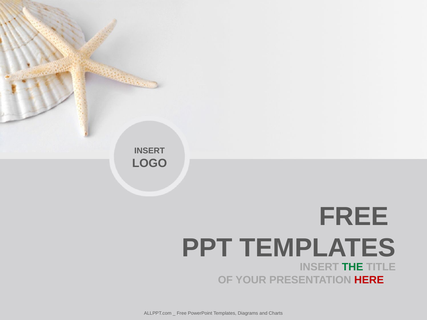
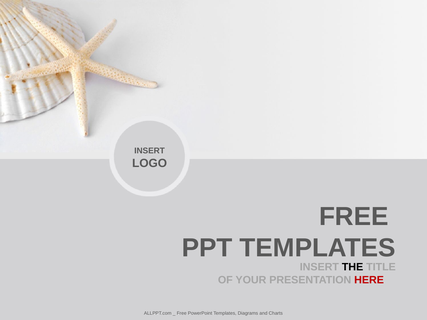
THE colour: green -> black
